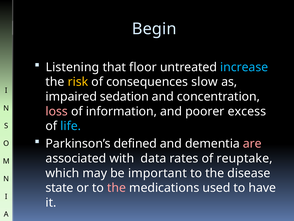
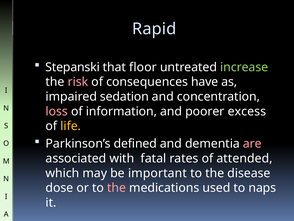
Begin: Begin -> Rapid
Listening: Listening -> Stepanski
increase colour: light blue -> light green
risk colour: yellow -> pink
slow: slow -> have
life colour: light blue -> yellow
data: data -> fatal
reuptake: reuptake -> attended
state: state -> dose
have: have -> naps
